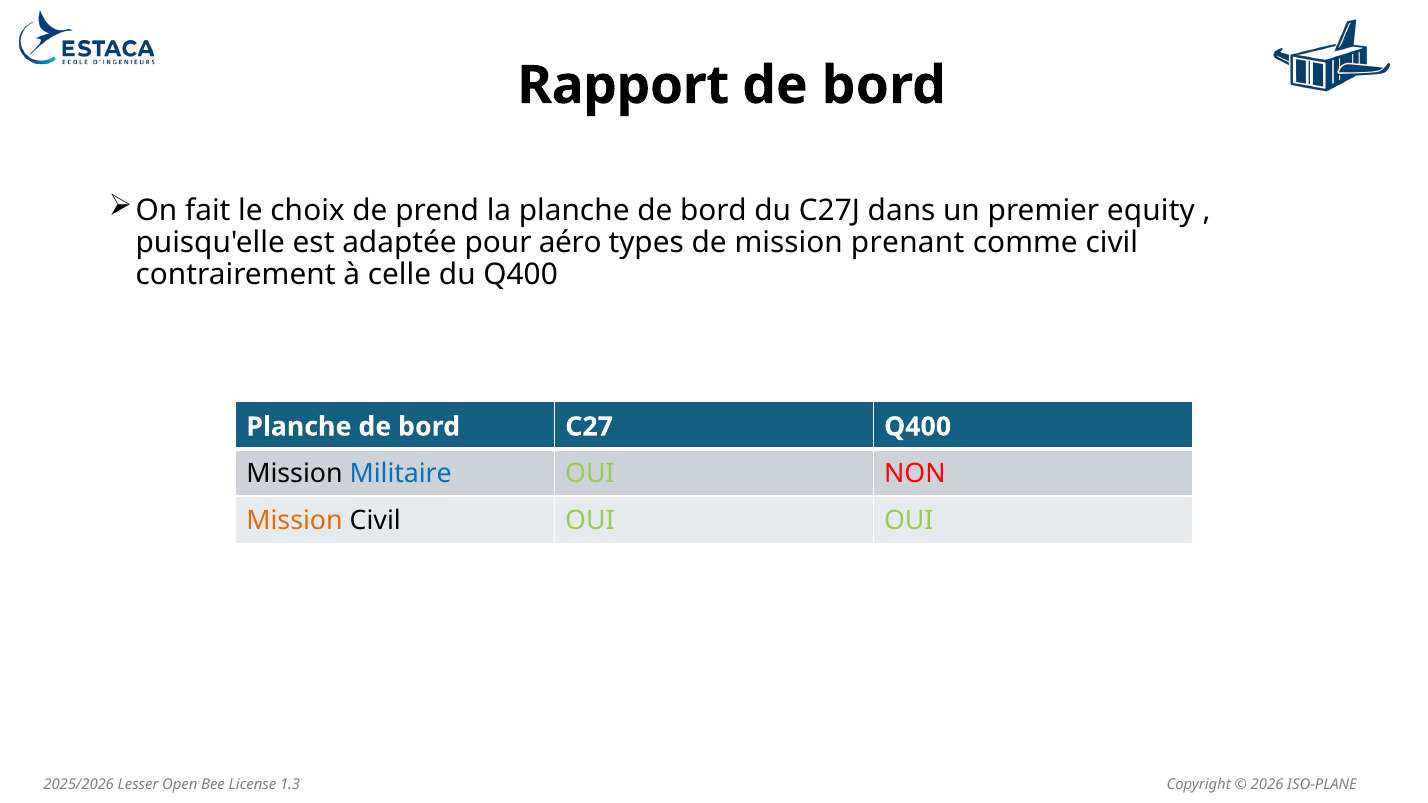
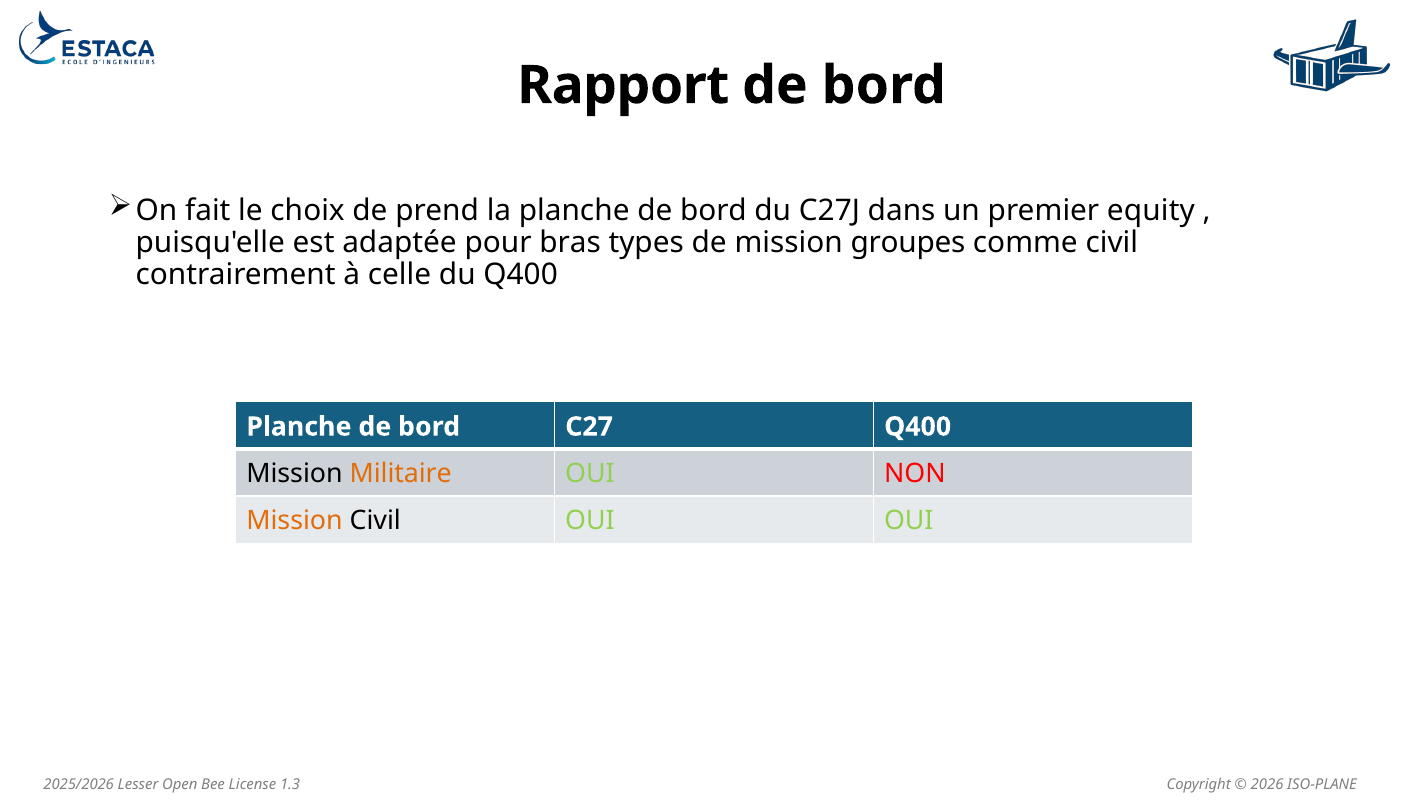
aéro: aéro -> bras
prenant: prenant -> groupes
Militaire colour: blue -> orange
